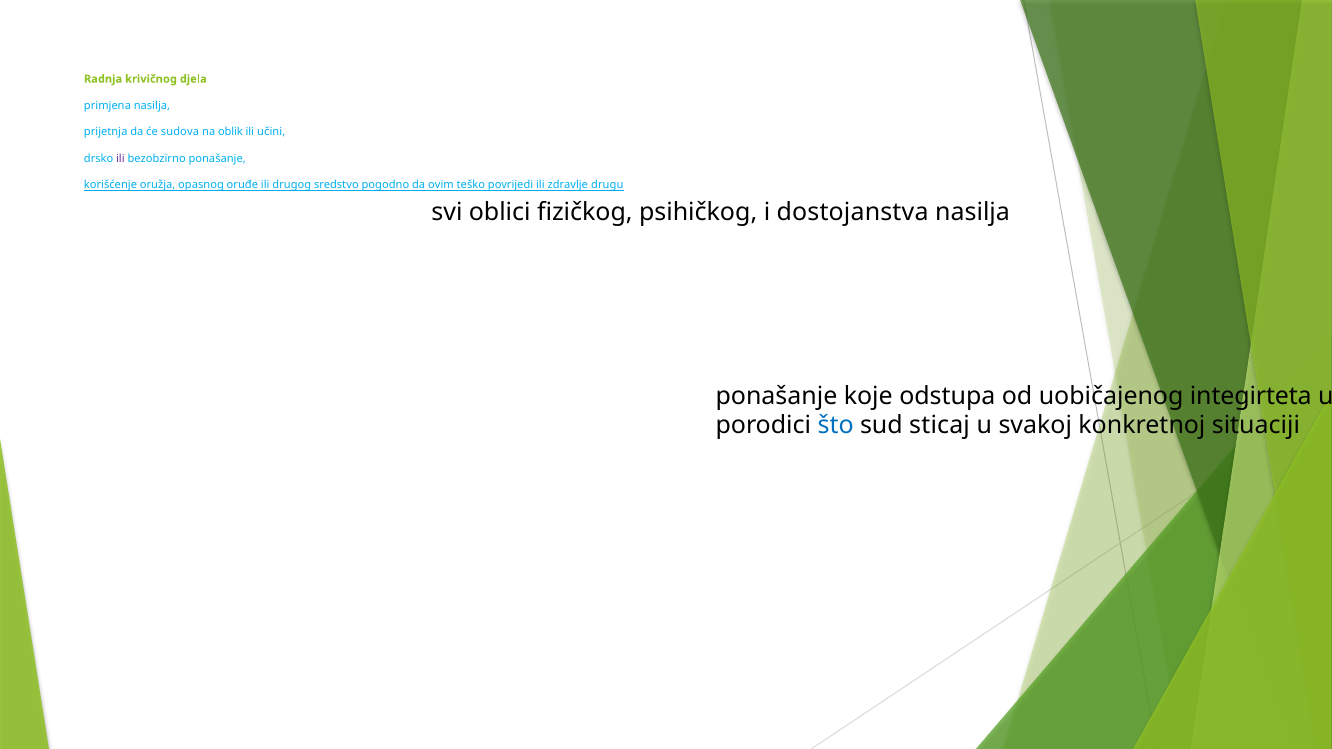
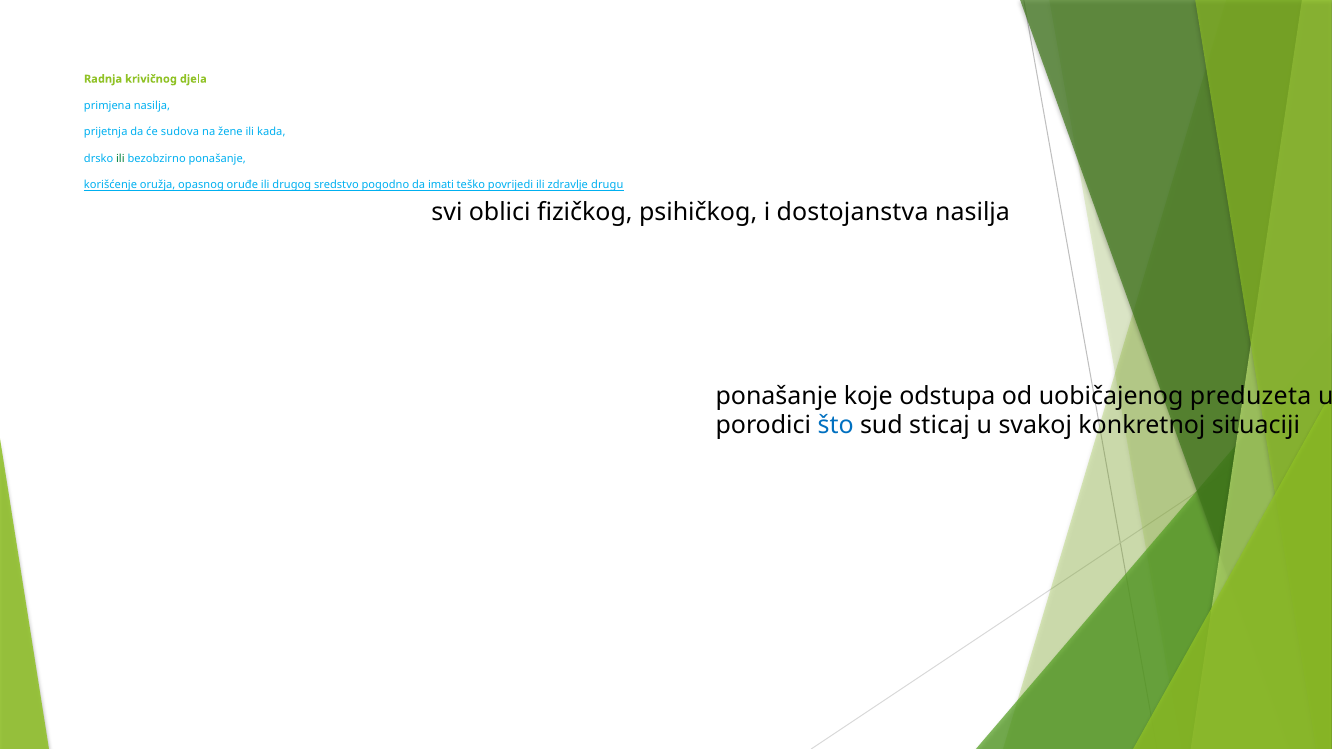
oblik: oblik -> žene
učini: učini -> kada
ili at (120, 159) colour: purple -> green
ovim: ovim -> imati
integirteta: integirteta -> preduzeta
